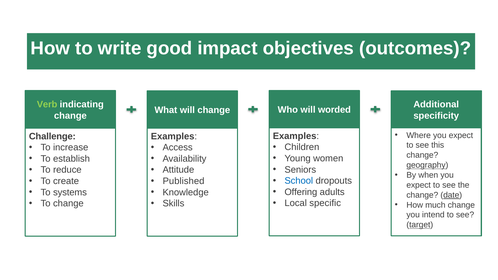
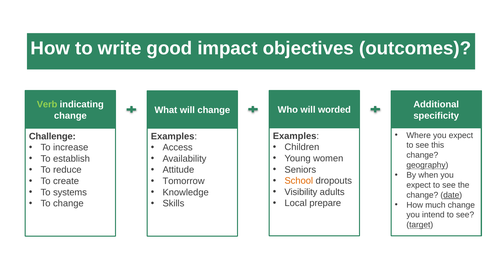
School colour: blue -> orange
Published: Published -> Tomorrow
Offering: Offering -> Visibility
specific: specific -> prepare
